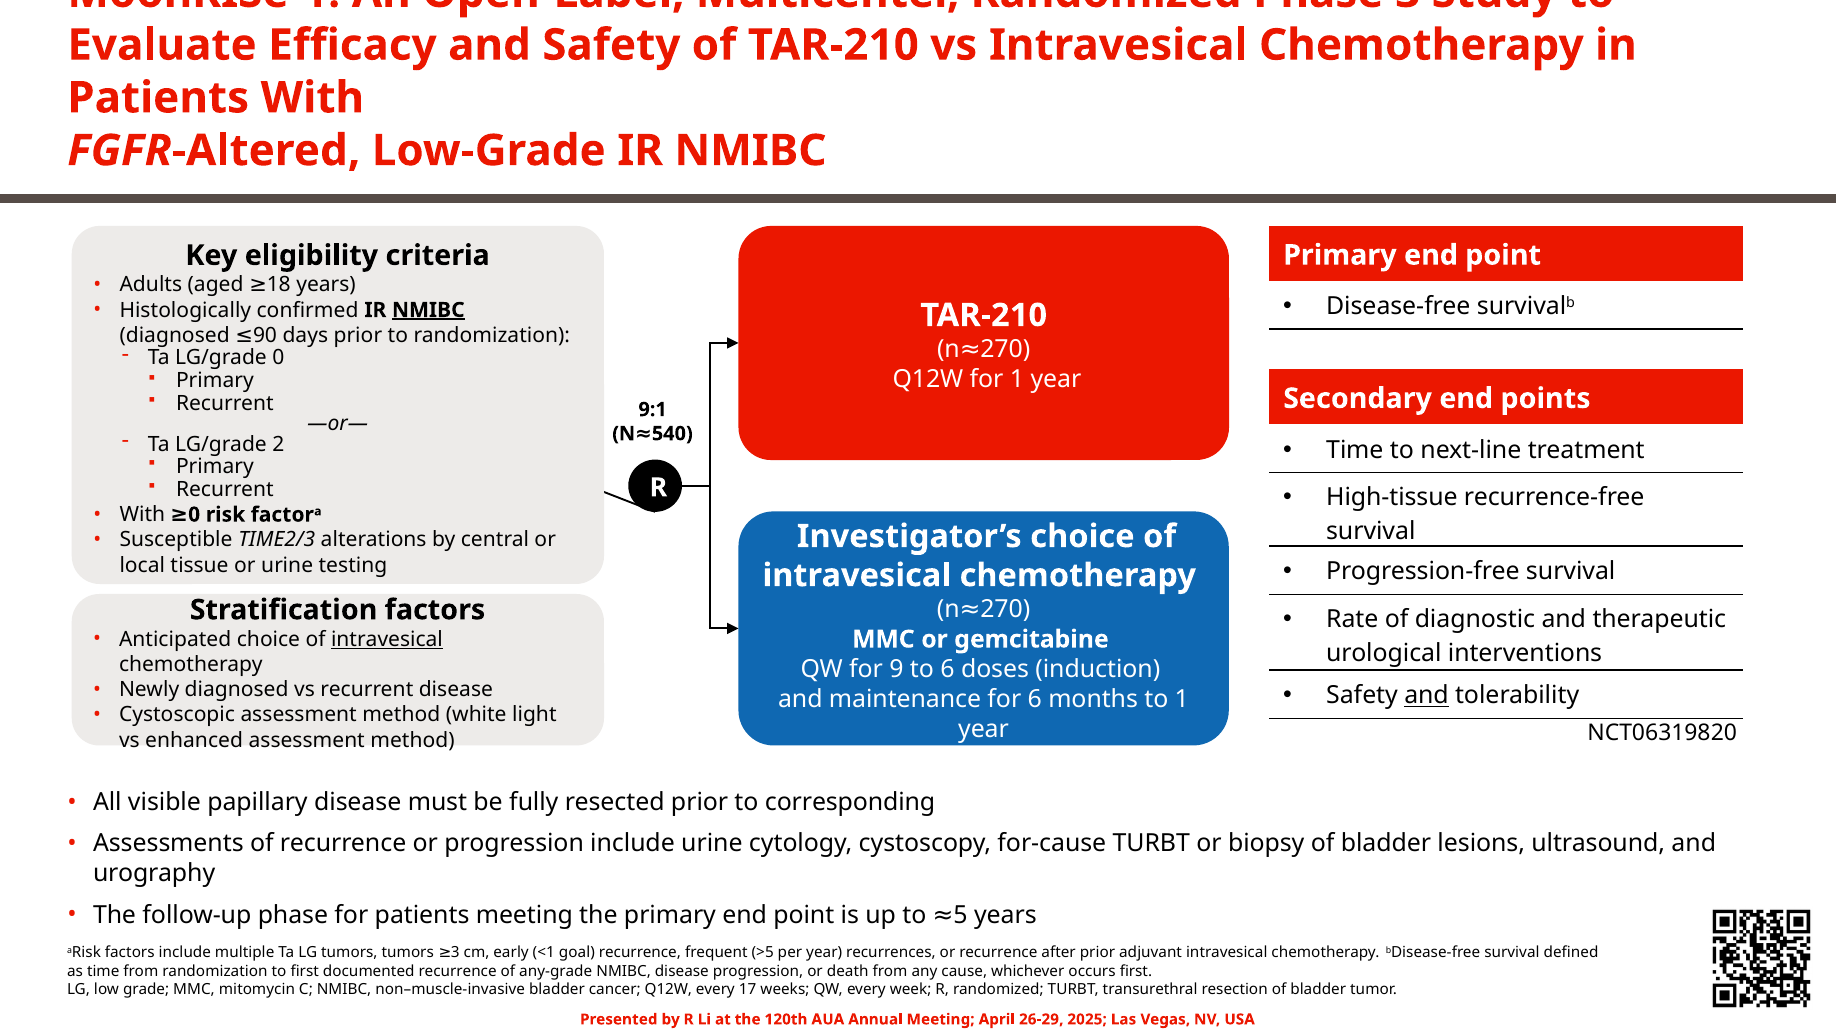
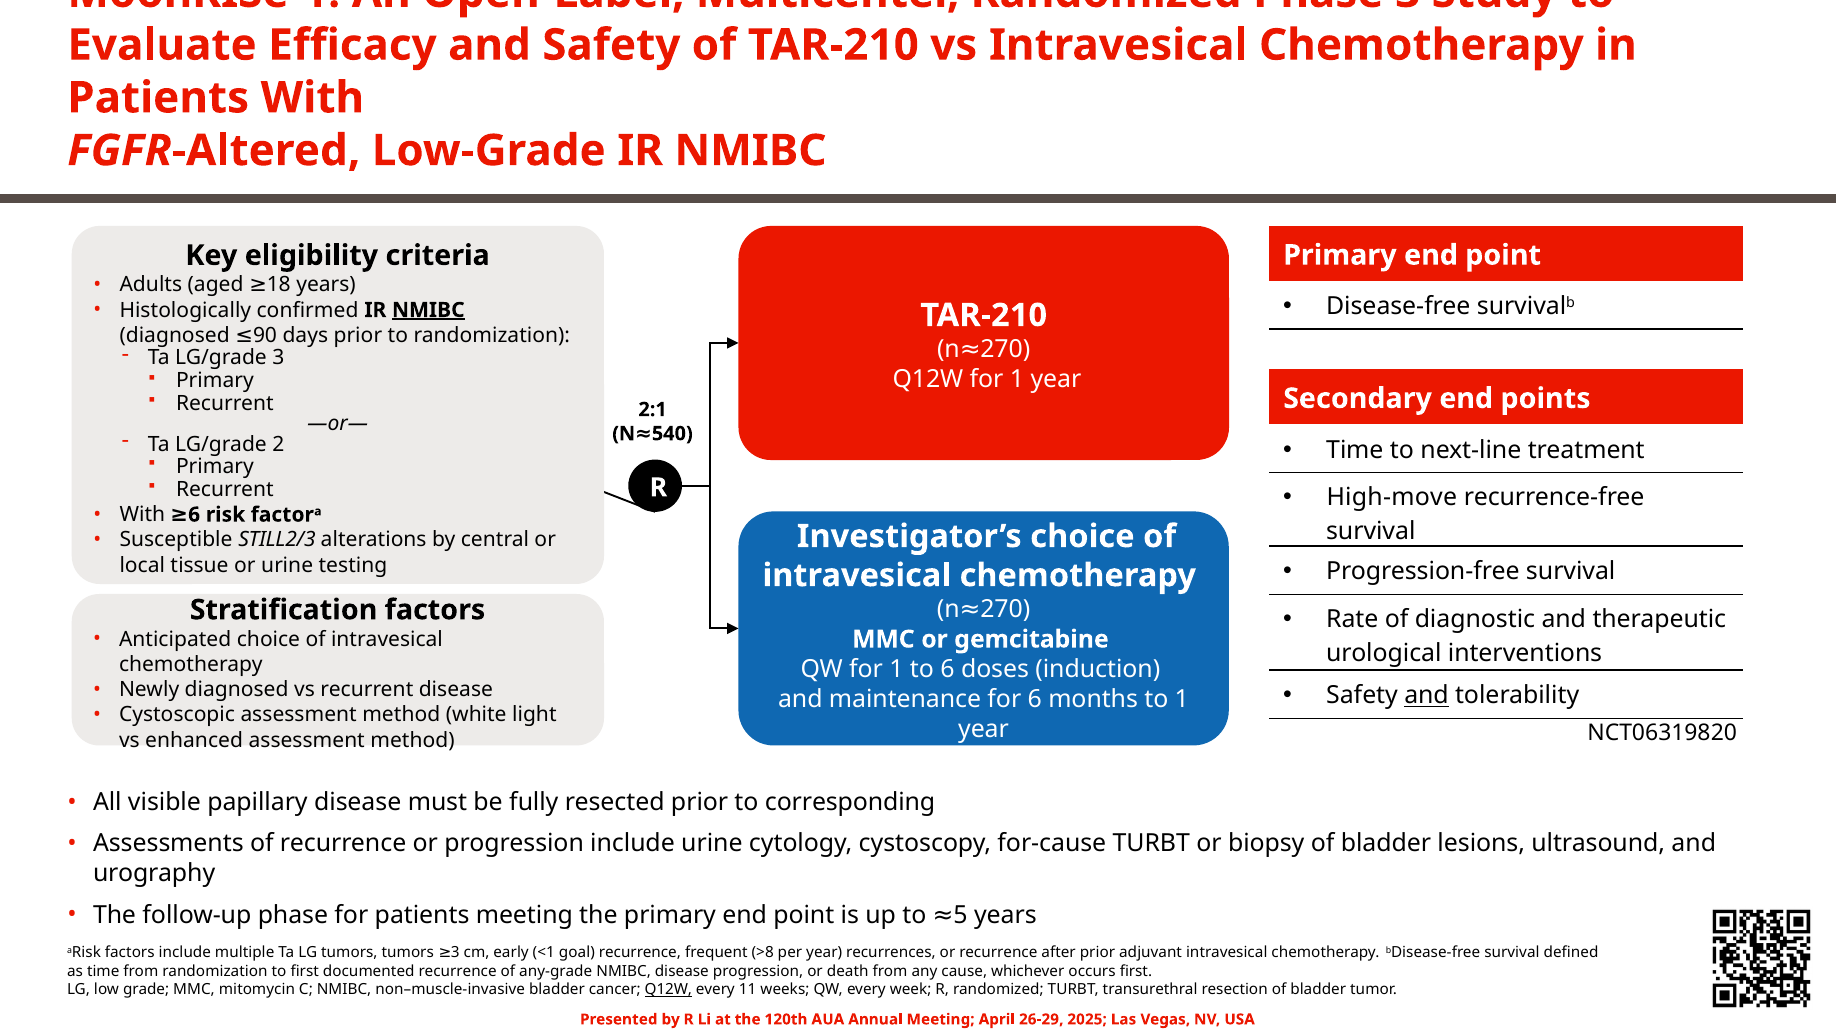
LG/grade 0: 0 -> 3
9:1: 9:1 -> 2:1
High-tissue: High-tissue -> High-move
With 0: 0 -> 6
TIME2/3: TIME2/3 -> STILL2/3
intravesical at (387, 639) underline: present -> none
QW for 9: 9 -> 1
>5: >5 -> >8
Q12W at (668, 989) underline: none -> present
17: 17 -> 11
